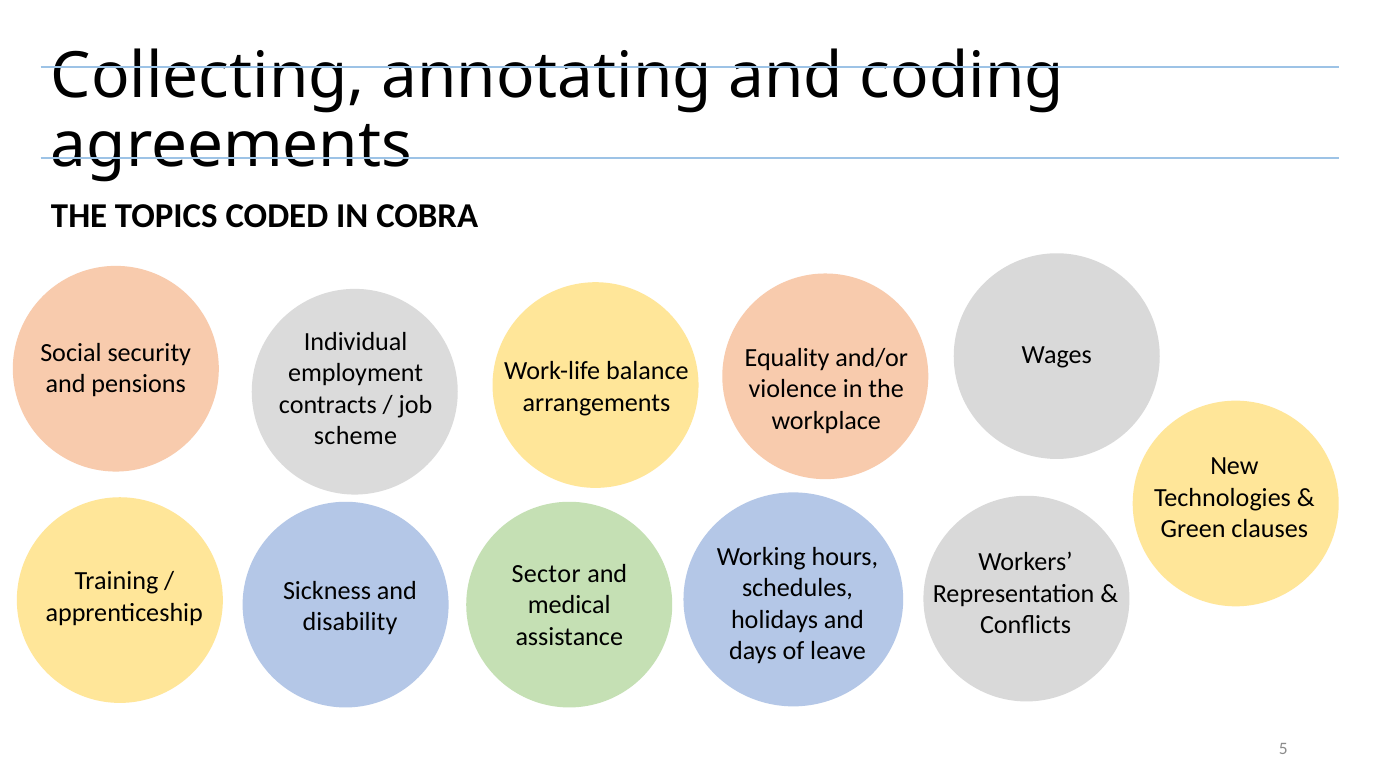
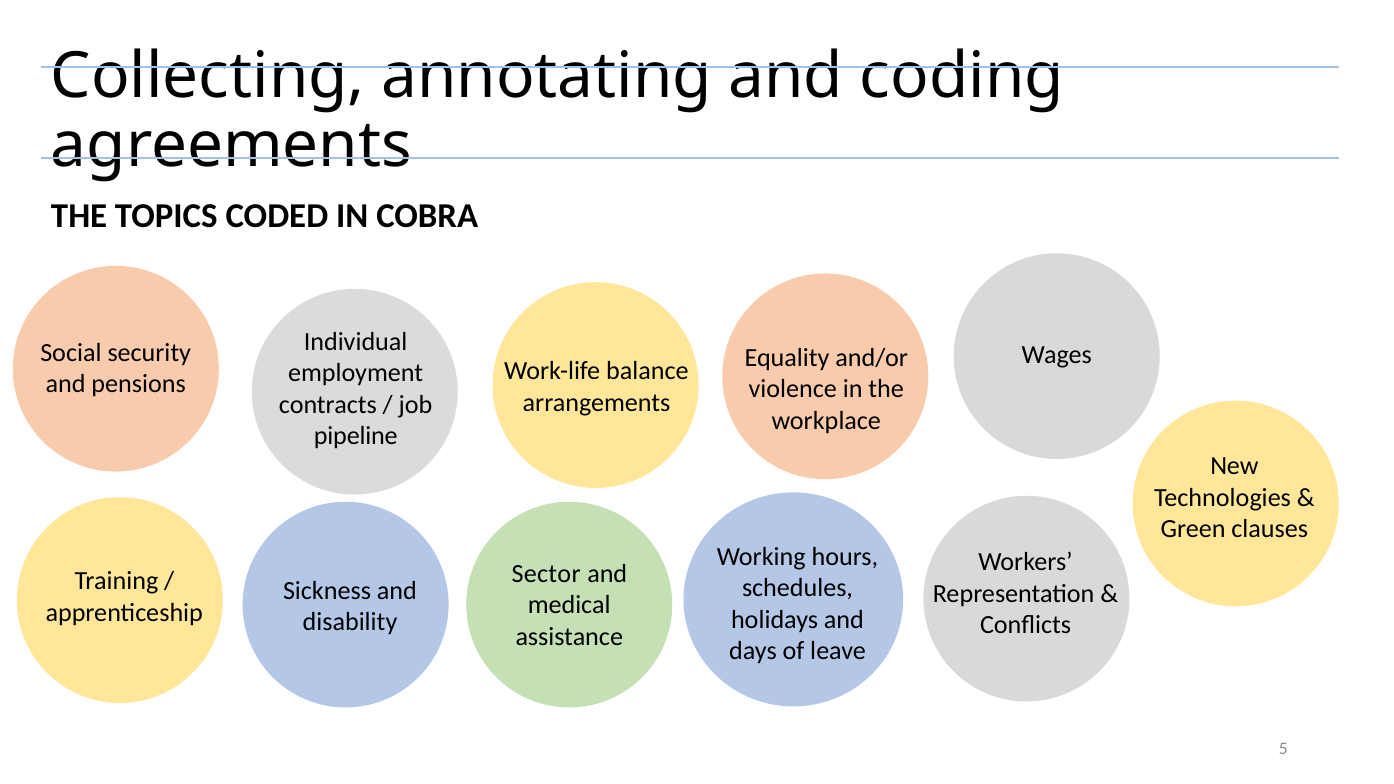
scheme: scheme -> pipeline
